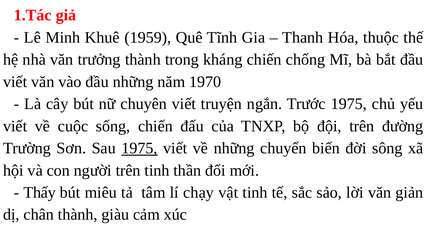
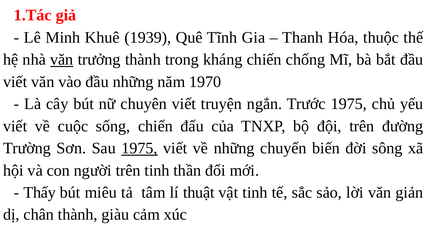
1959: 1959 -> 1939
văn at (62, 59) underline: none -> present
chạy: chạy -> thuật
